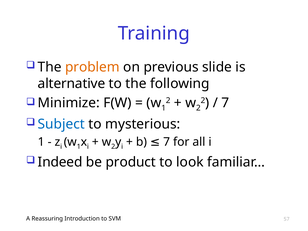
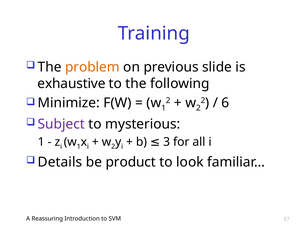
alternative: alternative -> exhaustive
7 at (225, 103): 7 -> 6
Subject colour: blue -> purple
b 7: 7 -> 3
Indeed: Indeed -> Details
